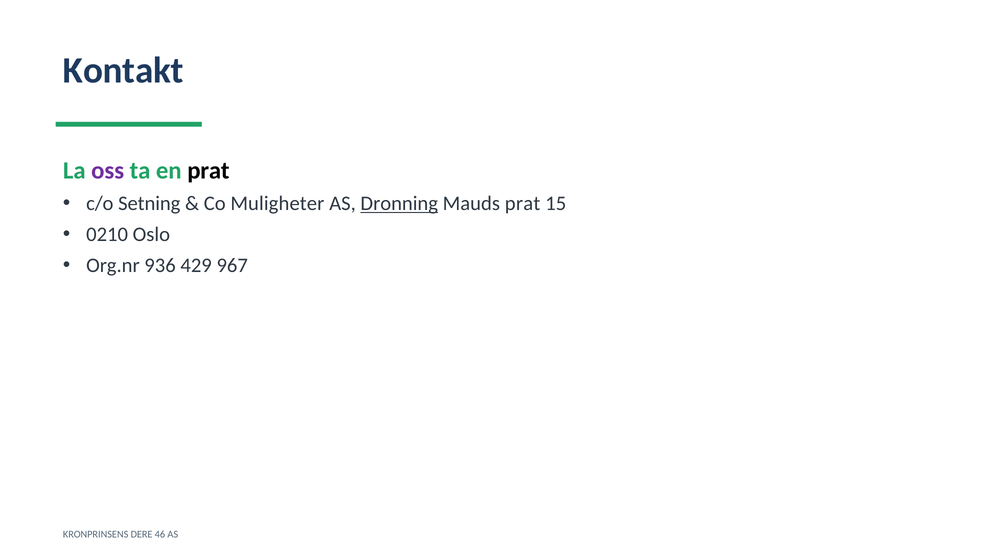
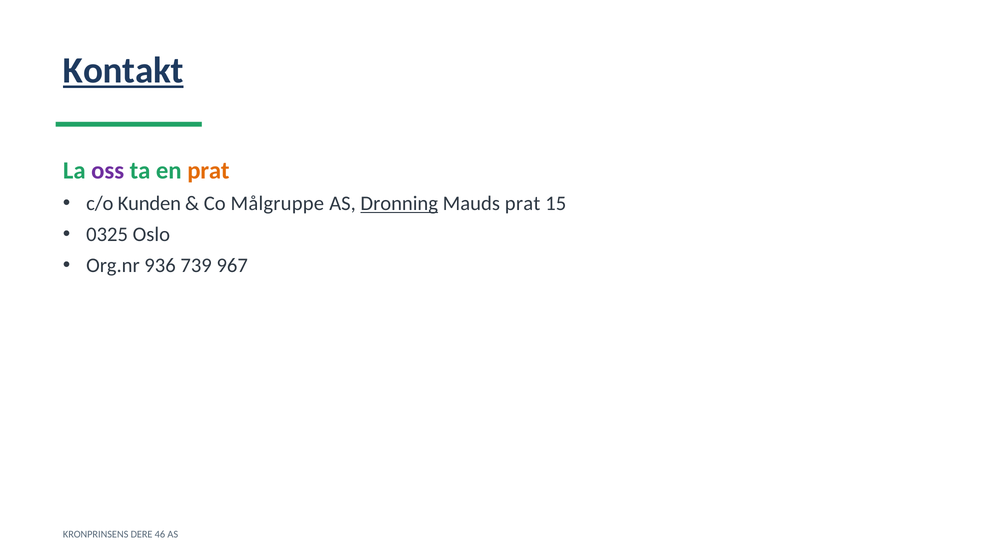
Kontakt underline: none -> present
prat at (208, 170) colour: black -> orange
Setning: Setning -> Kunden
Muligheter: Muligheter -> Målgruppe
0210: 0210 -> 0325
429: 429 -> 739
